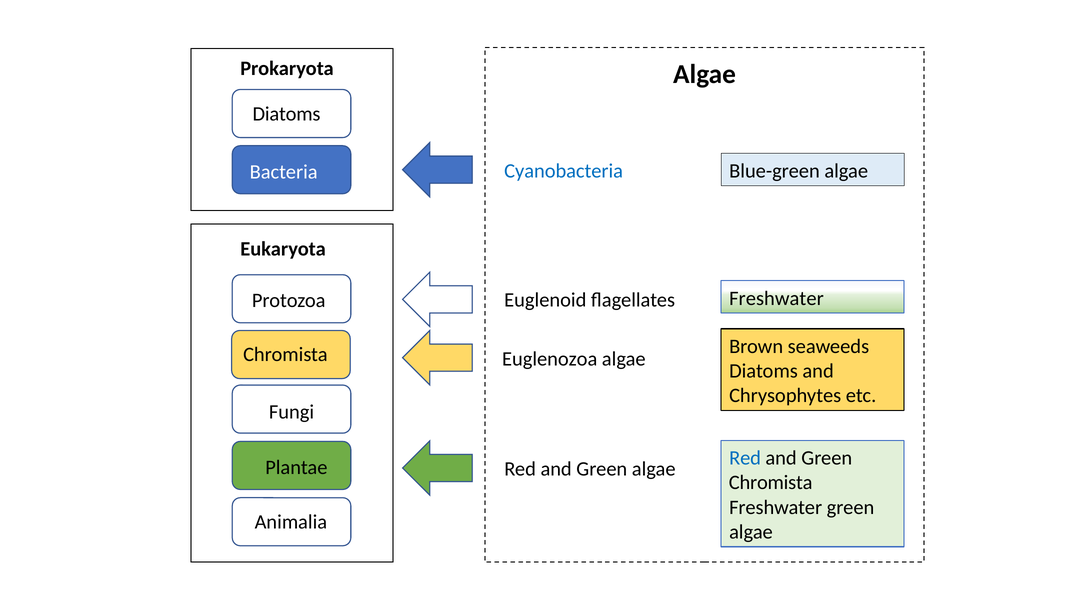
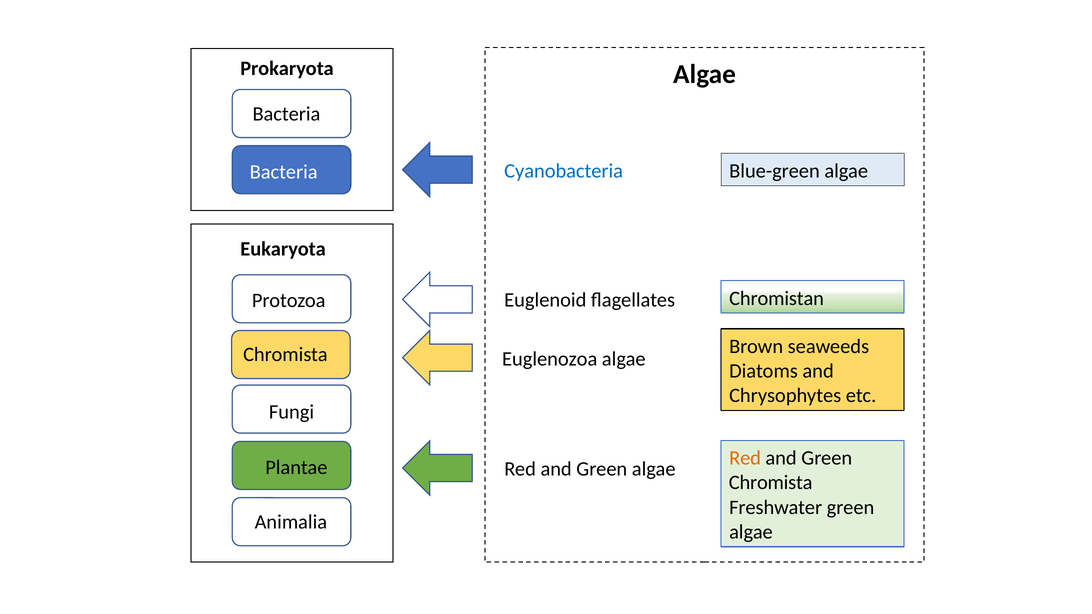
Diatoms at (287, 114): Diatoms -> Bacteria
Freshwater at (776, 298): Freshwater -> Chromistan
Red at (745, 458) colour: blue -> orange
